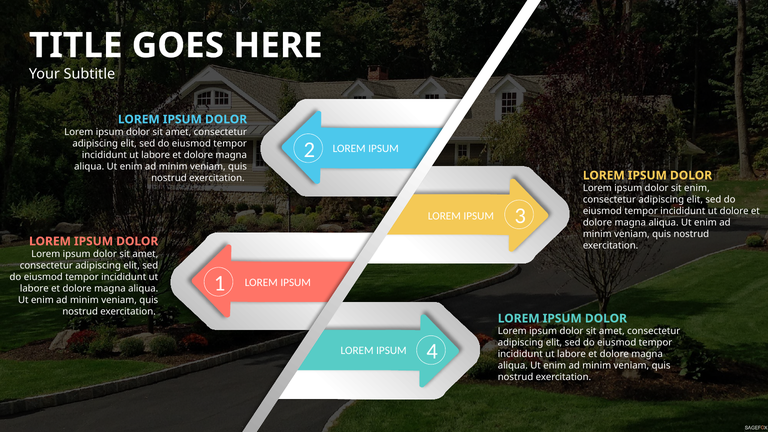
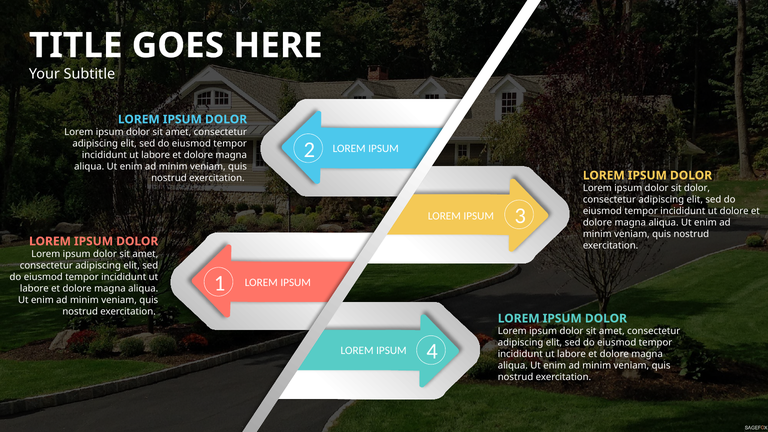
sit enim: enim -> dolor
